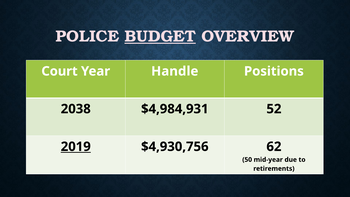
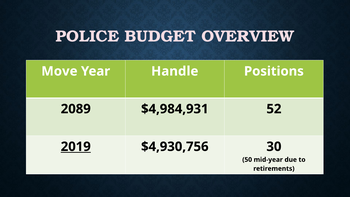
BUDGET underline: present -> none
Court: Court -> Move
2038: 2038 -> 2089
62: 62 -> 30
